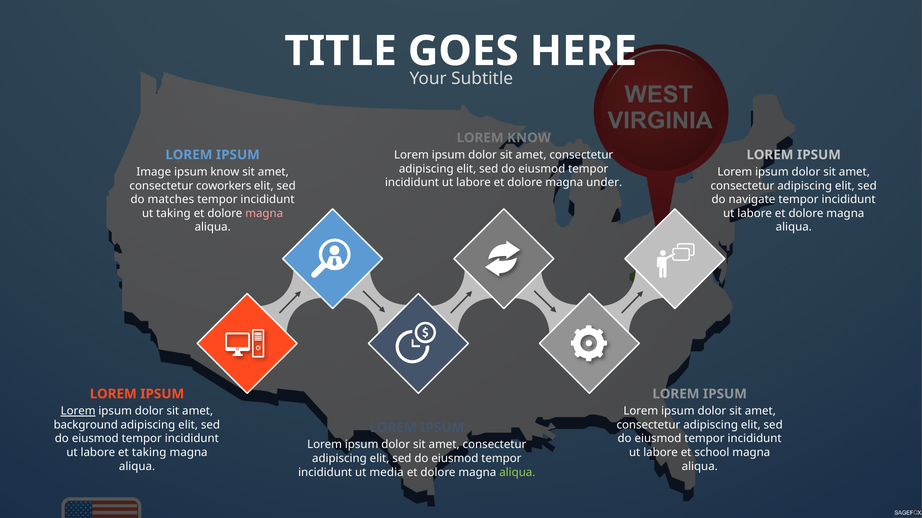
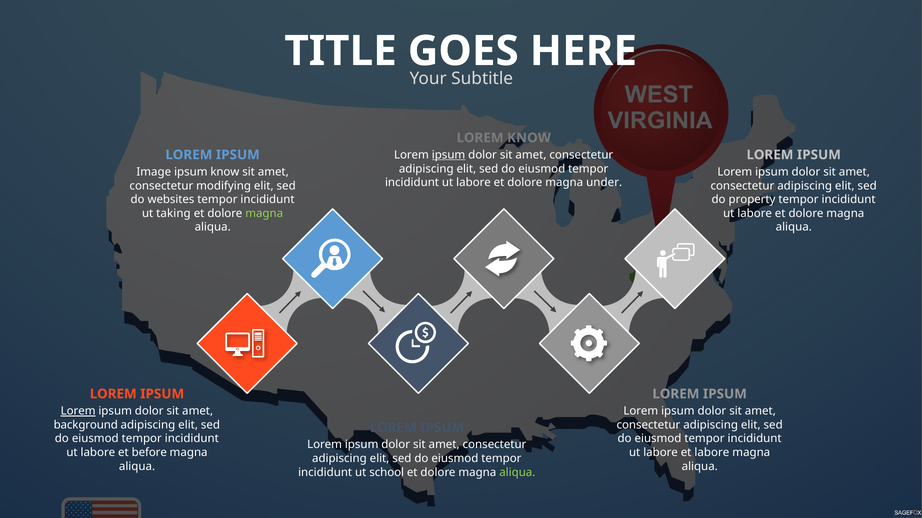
ipsum at (449, 155) underline: none -> present
coworkers: coworkers -> modifying
matches: matches -> websites
navigate: navigate -> property
magna at (264, 214) colour: pink -> light green
et taking: taking -> before
et school: school -> labore
media: media -> school
